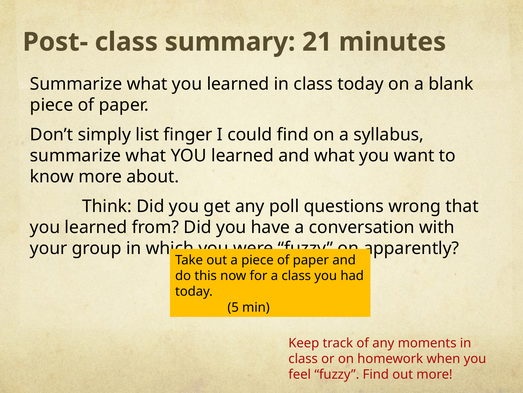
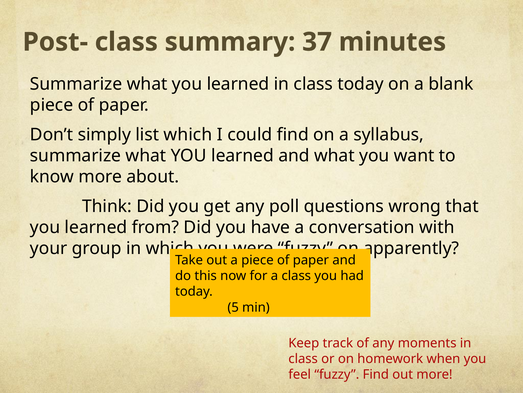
21: 21 -> 37
list finger: finger -> which
